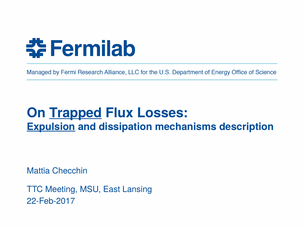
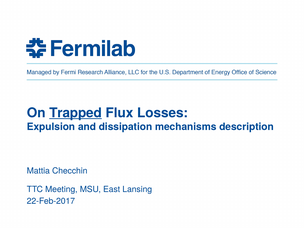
Expulsion underline: present -> none
